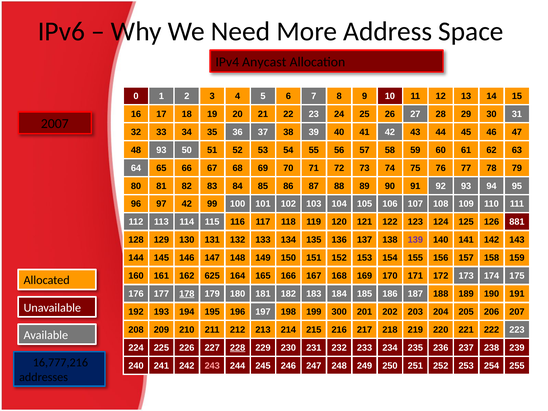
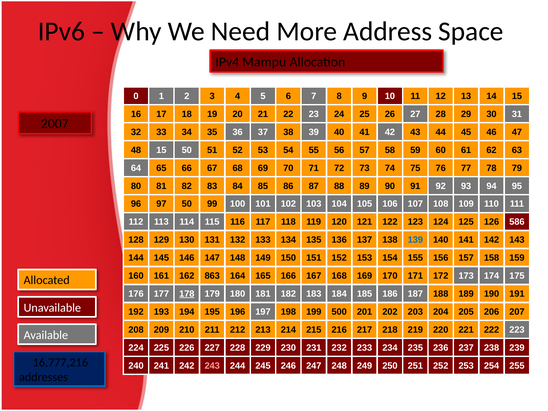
Anycast: Anycast -> Mampu
48 93: 93 -> 15
97 42: 42 -> 50
881: 881 -> 586
139 colour: purple -> blue
625: 625 -> 863
300: 300 -> 500
228 underline: present -> none
